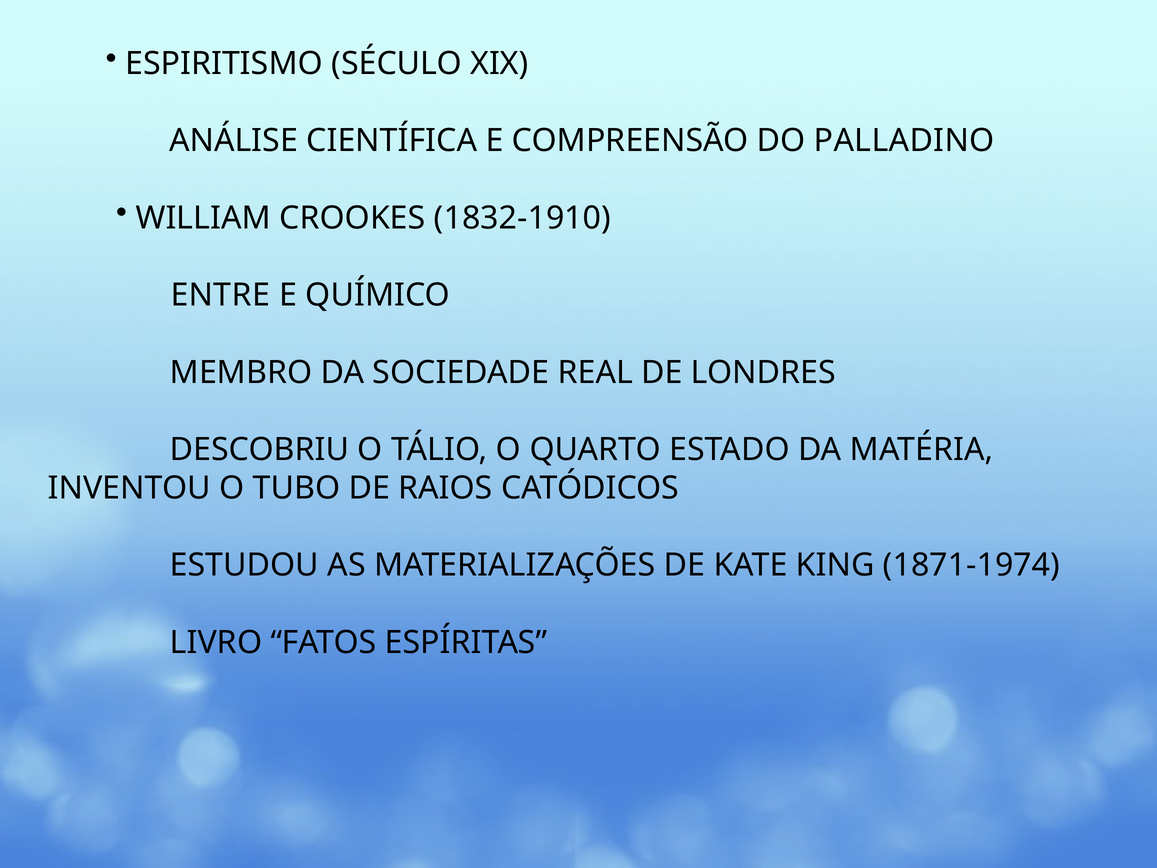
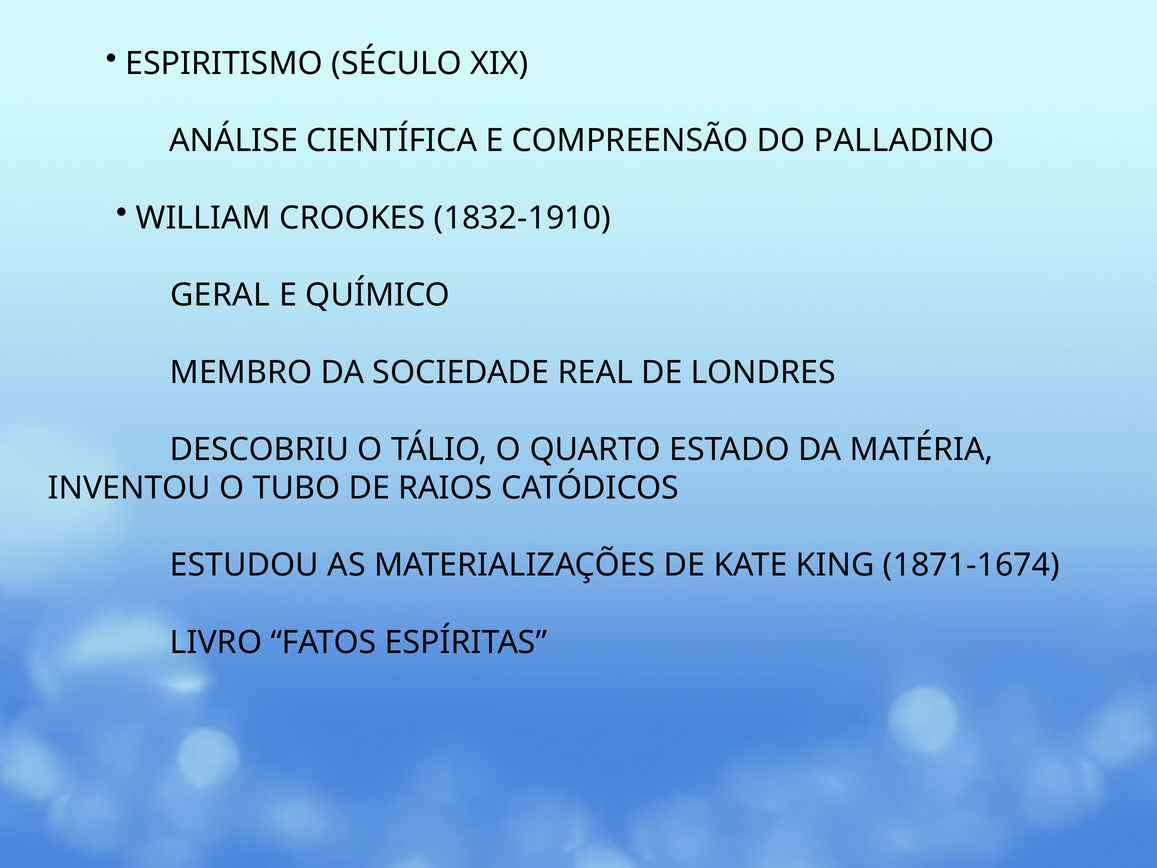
ENTRE: ENTRE -> GERAL
1871-1974: 1871-1974 -> 1871-1674
